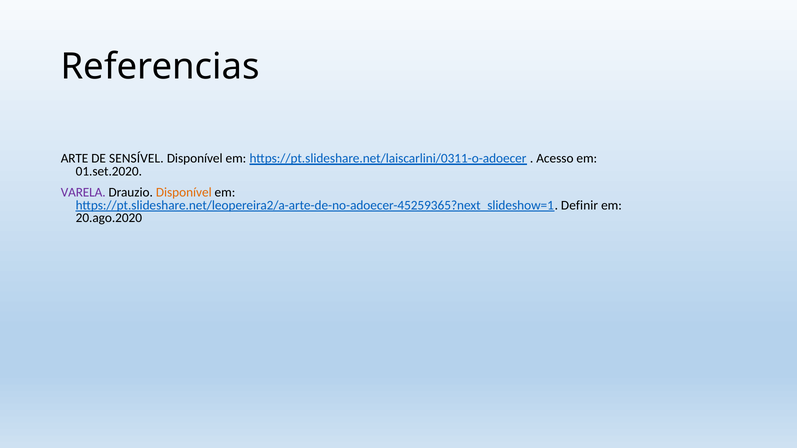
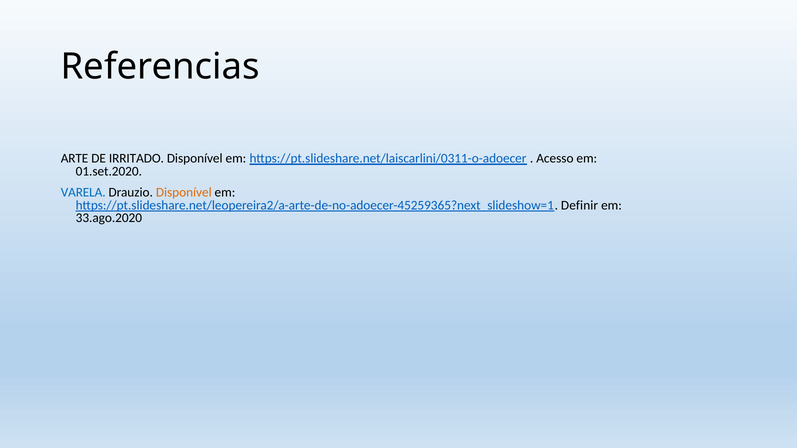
SENSÍVEL: SENSÍVEL -> IRRITADO
VARELA colour: purple -> blue
20.ago.2020: 20.ago.2020 -> 33.ago.2020
